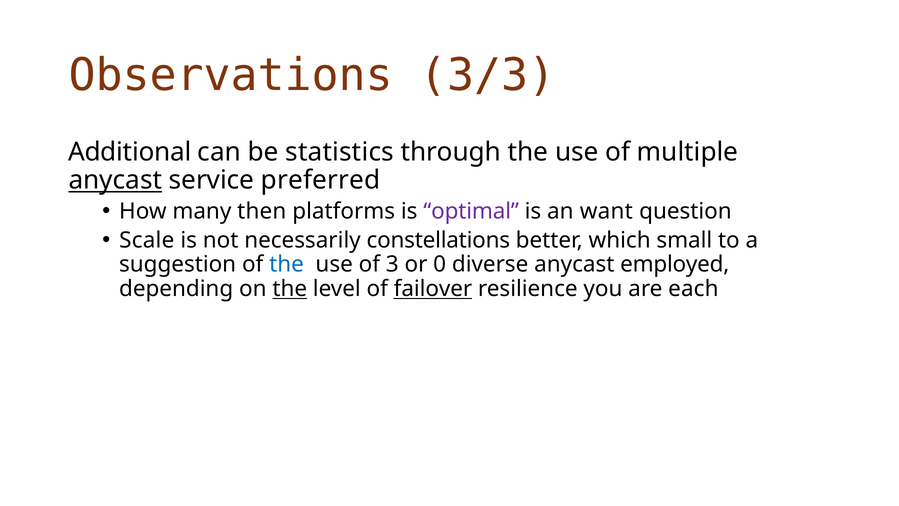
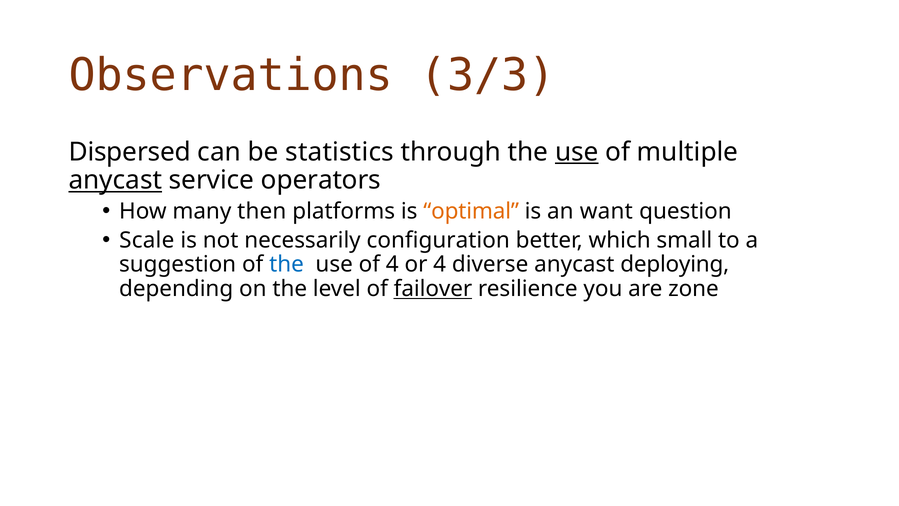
Additional: Additional -> Dispersed
use at (577, 152) underline: none -> present
preferred: preferred -> operators
optimal colour: purple -> orange
constellations: constellations -> configuration
of 3: 3 -> 4
or 0: 0 -> 4
employed: employed -> deploying
the at (290, 289) underline: present -> none
each: each -> zone
